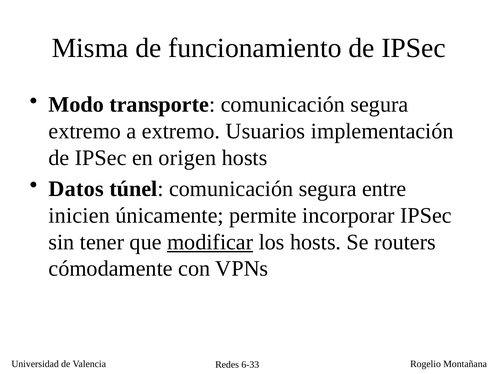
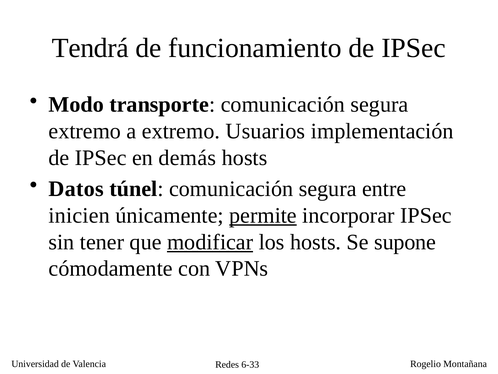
Misma: Misma -> Tendrá
origen: origen -> demás
permite underline: none -> present
routers: routers -> supone
